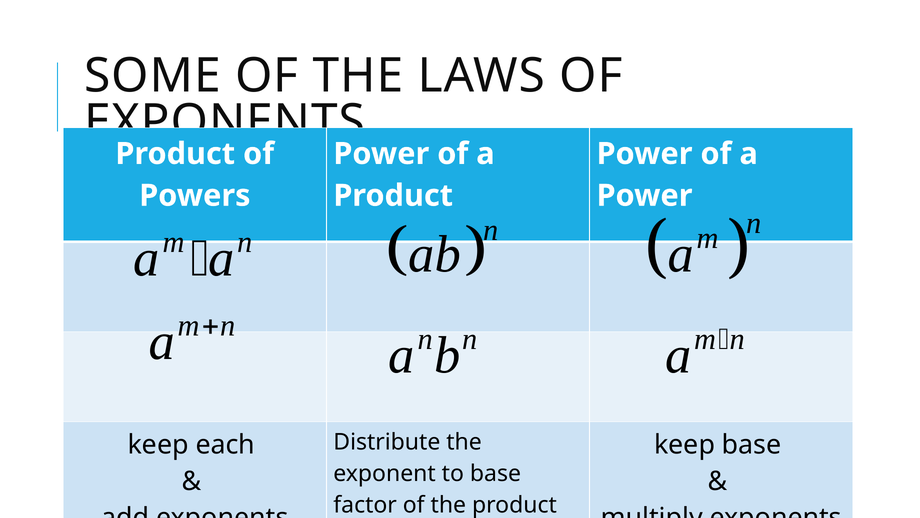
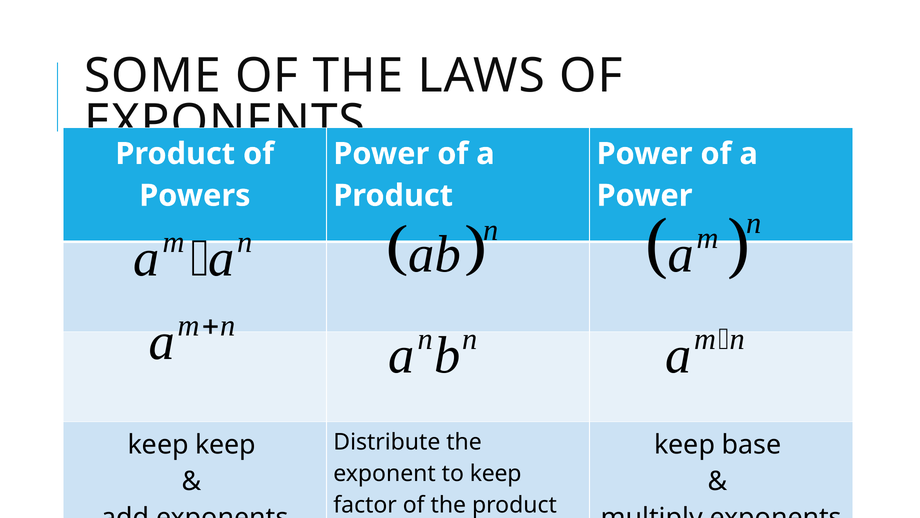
keep each: each -> keep
to base: base -> keep
